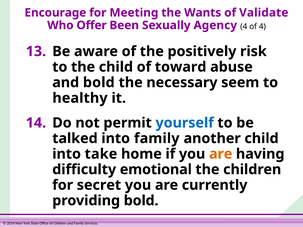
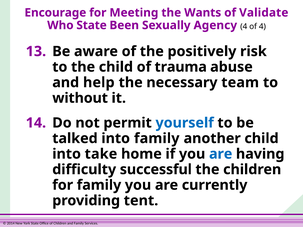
Who Offer: Offer -> State
toward: toward -> trauma
and bold: bold -> help
seem: seem -> team
healthy: healthy -> without
are at (221, 154) colour: orange -> blue
emotional: emotional -> successful
for secret: secret -> family
providing bold: bold -> tent
